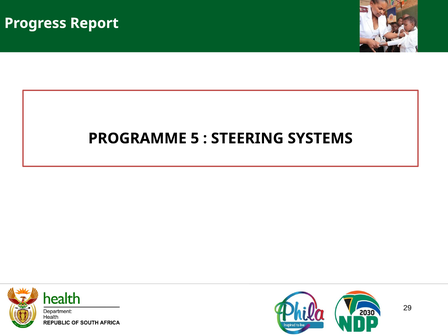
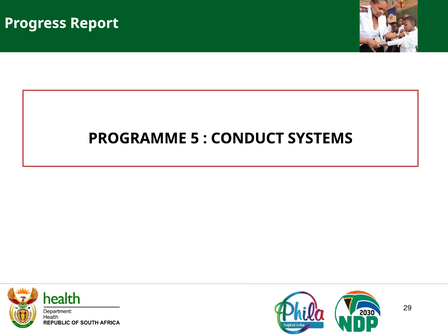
STEERING: STEERING -> CONDUCT
